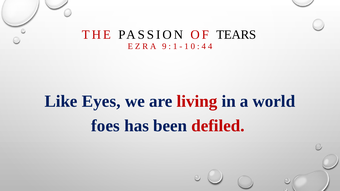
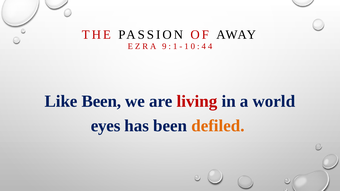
TEARS: TEARS -> AWAY
Like Eyes: Eyes -> Been
foes: foes -> eyes
defiled colour: red -> orange
